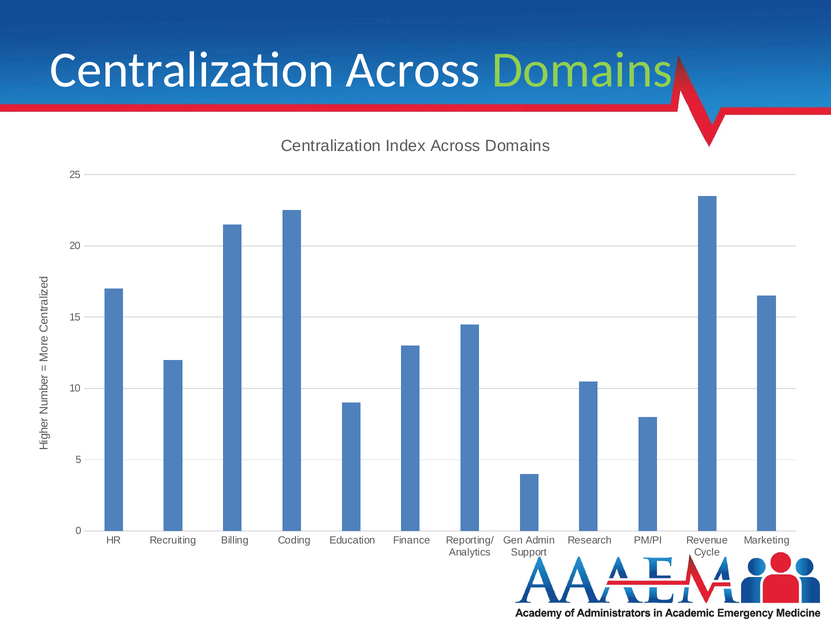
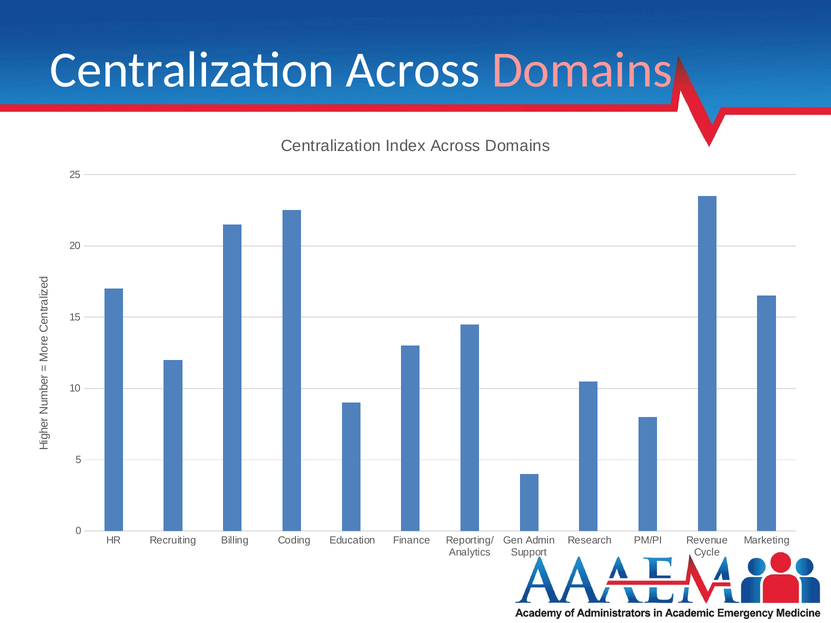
Domains at (582, 70) colour: light green -> pink
